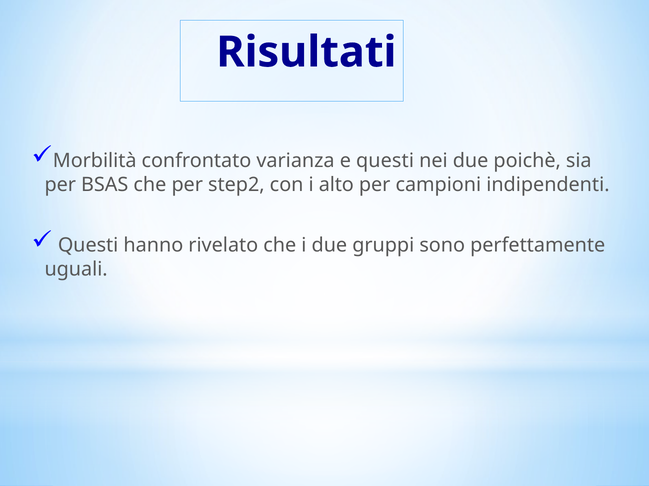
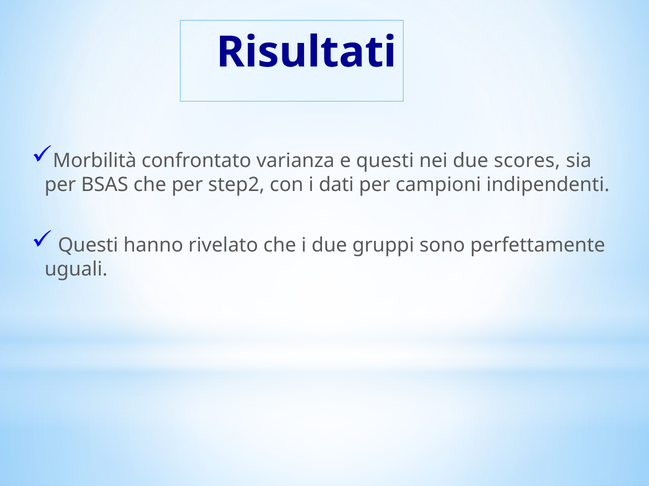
poichè: poichè -> scores
alto: alto -> dati
